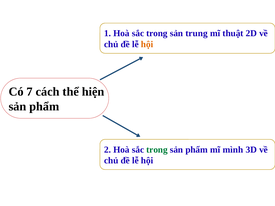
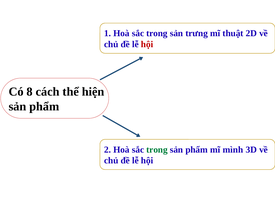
trung: trung -> trưng
hội at (147, 44) colour: orange -> red
7: 7 -> 8
